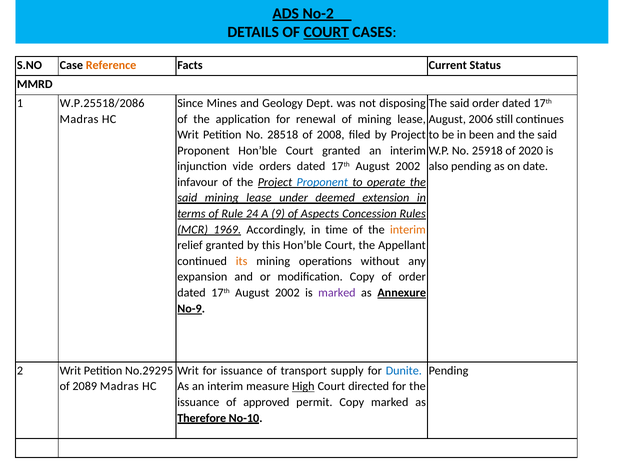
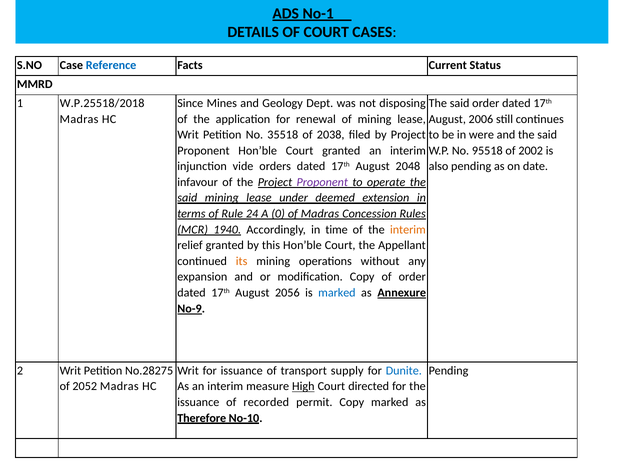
No-2: No-2 -> No-1
COURT at (326, 32) underline: present -> none
Reference colour: orange -> blue
W.P.25518/2086: W.P.25518/2086 -> W.P.25518/2018
28518: 28518 -> 35518
2008: 2008 -> 2038
been: been -> were
25918: 25918 -> 95518
2020: 2020 -> 2002
2002 at (408, 166): 2002 -> 2048
Proponent at (322, 182) colour: blue -> purple
9: 9 -> 0
of Aspects: Aspects -> Madras
1969: 1969 -> 1940
2002 at (287, 293): 2002 -> 2056
marked at (337, 293) colour: purple -> blue
No.29295: No.29295 -> No.28275
2089: 2089 -> 2052
approved: approved -> recorded
